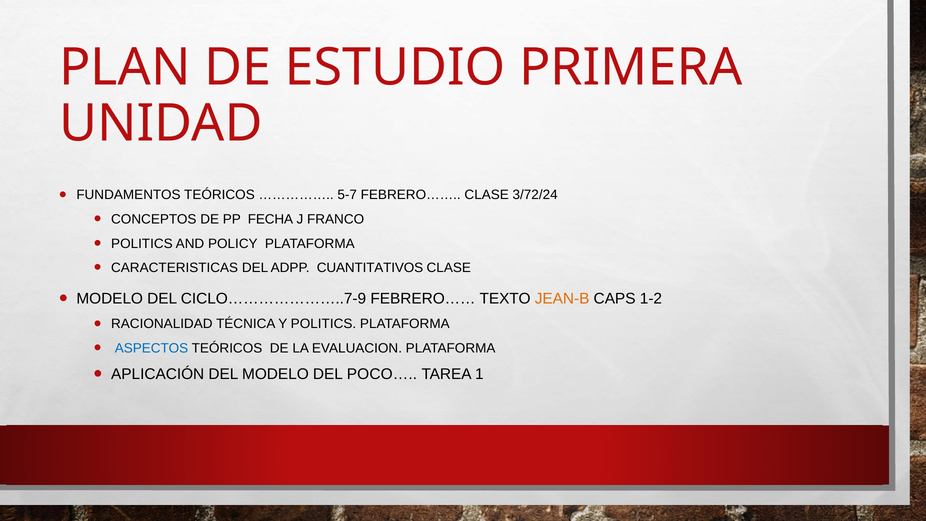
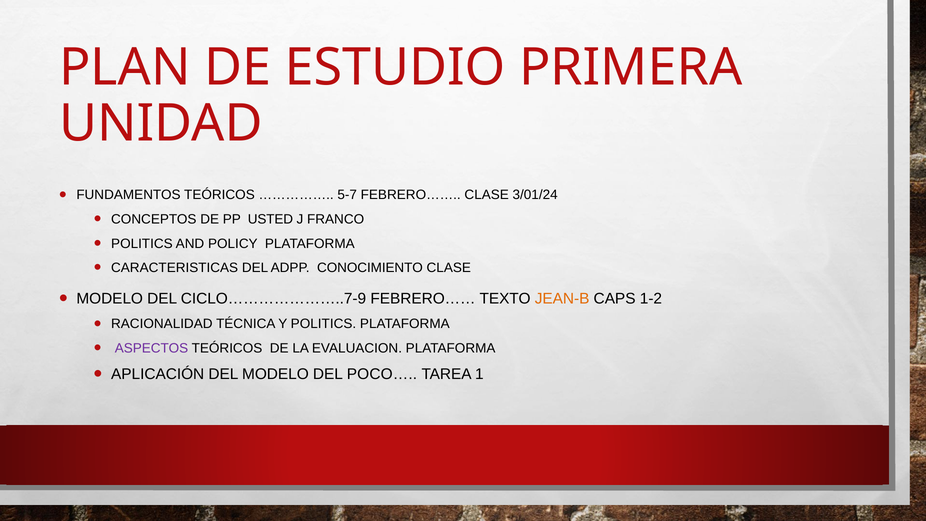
3/72/24: 3/72/24 -> 3/01/24
FECHA: FECHA -> USTED
CUANTITATIVOS: CUANTITATIVOS -> CONOCIMIENTO
ASPECTOS colour: blue -> purple
